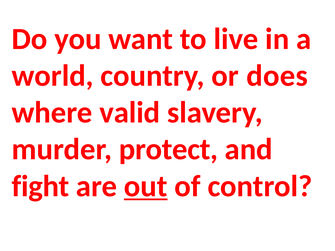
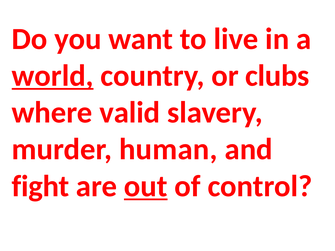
world underline: none -> present
does: does -> clubs
protect: protect -> human
